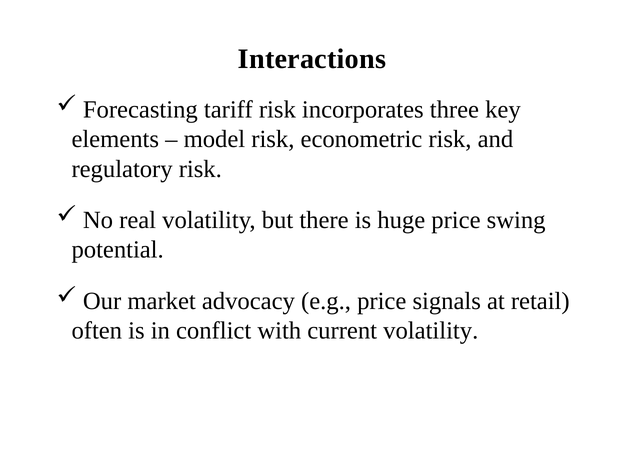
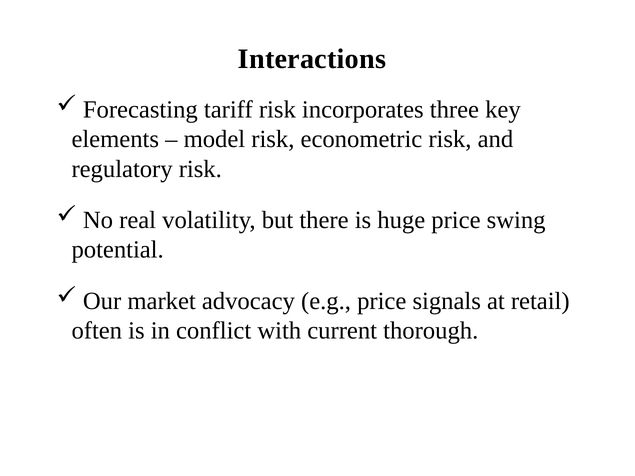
current volatility: volatility -> thorough
